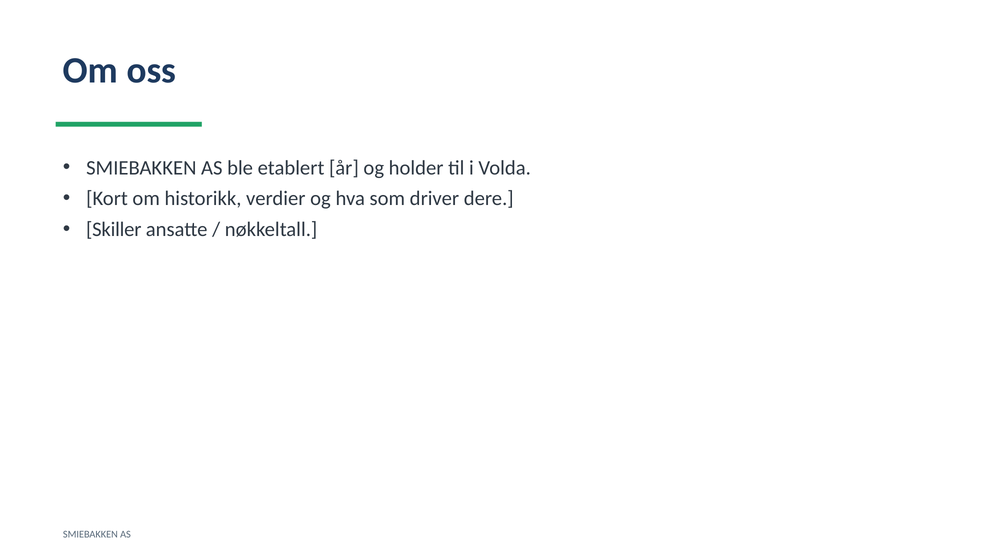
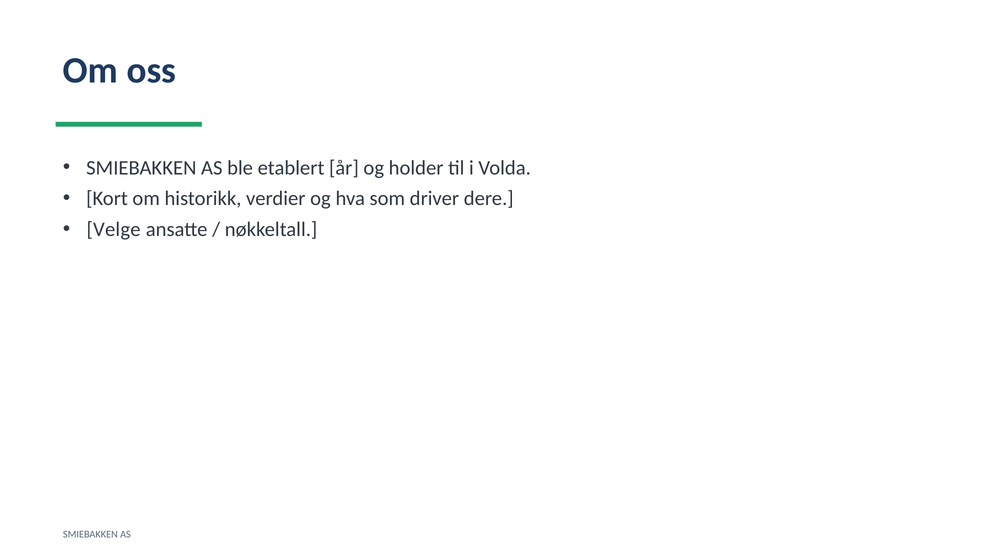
Skiller: Skiller -> Velge
